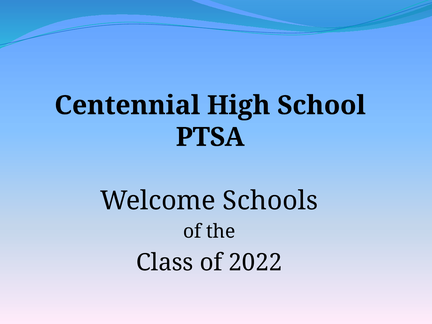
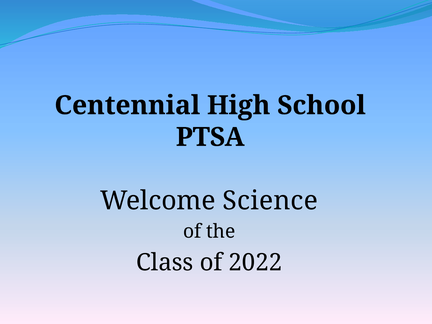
Schools: Schools -> Science
